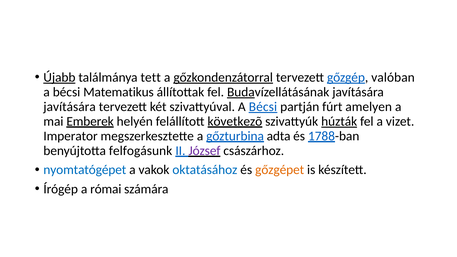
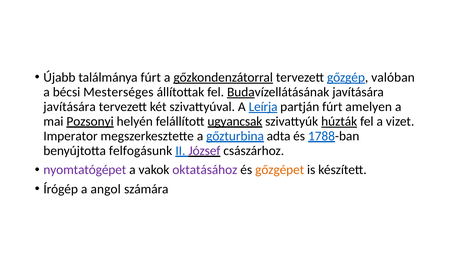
Újabb underline: present -> none
találmánya tett: tett -> fúrt
Matematikus: Matematikus -> Mesterséges
szivattyúval A Bécsi: Bécsi -> Leírja
Emberek: Emberek -> Pozsonyi
következõ: következõ -> ugyancsak
nyomtatógépet colour: blue -> purple
oktatásához colour: blue -> purple
római: római -> angol
